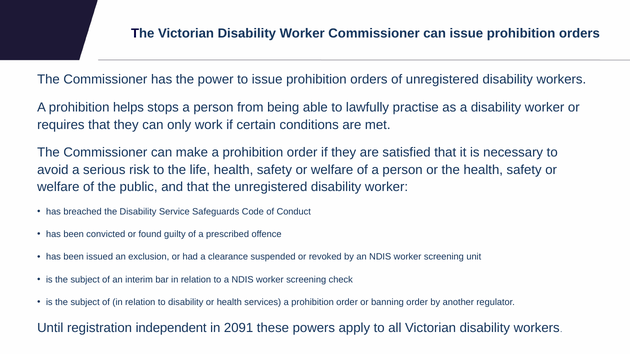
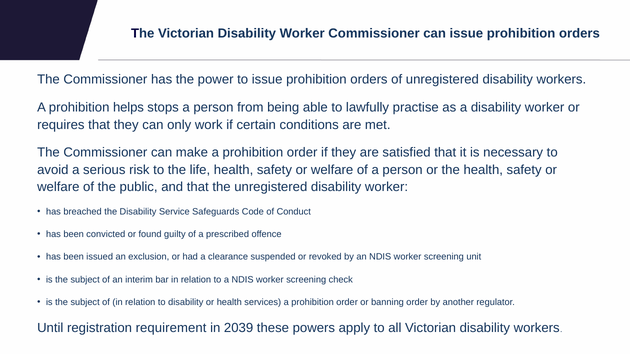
independent: independent -> requirement
2091: 2091 -> 2039
